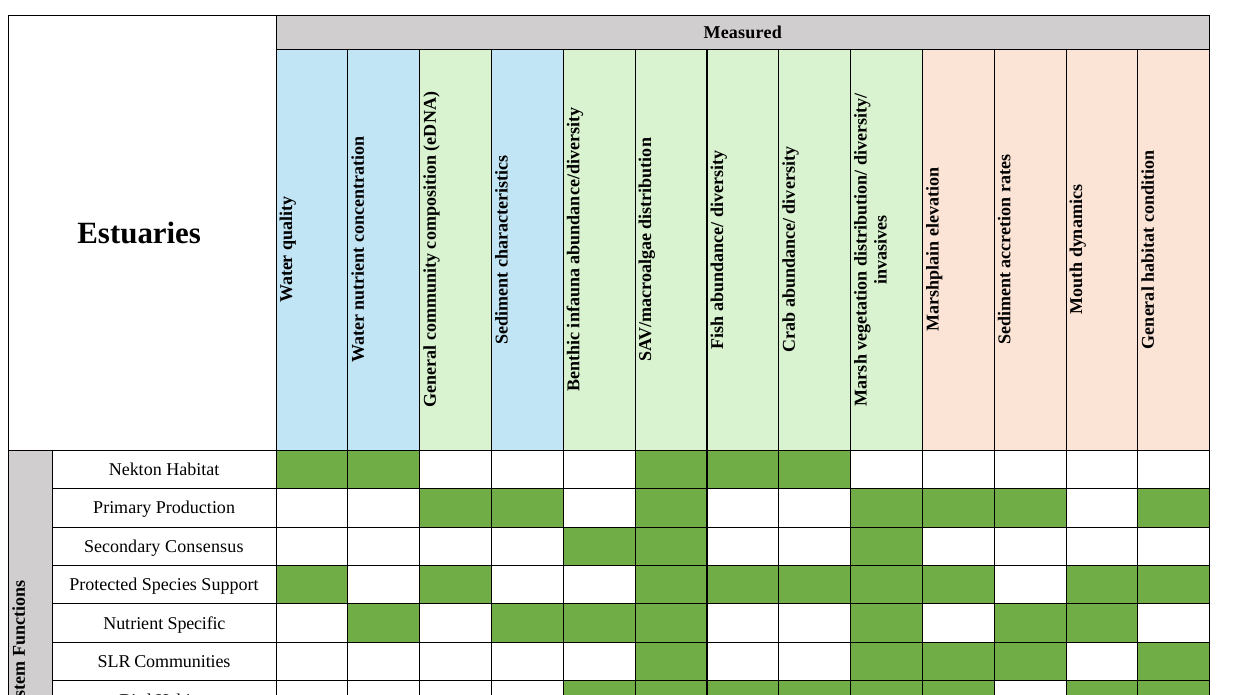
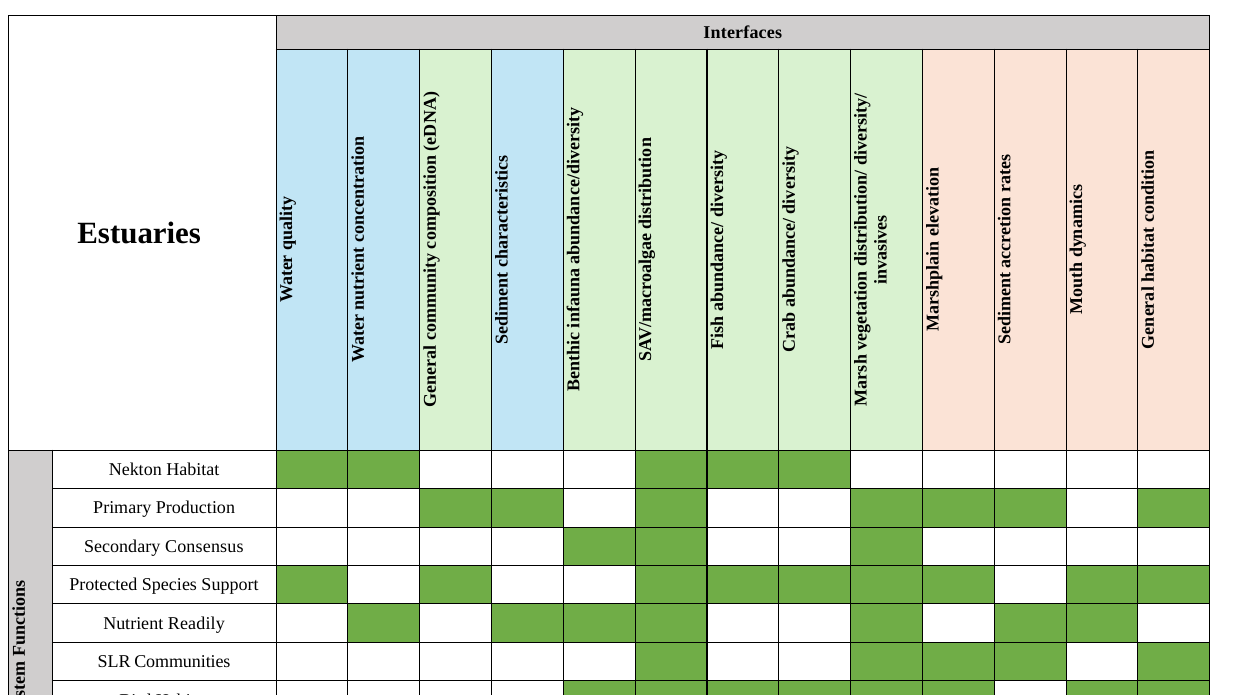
Measured: Measured -> Interfaces
Specific: Specific -> Readily
